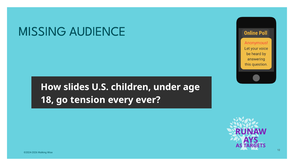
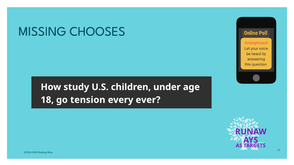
AUDIENCE: AUDIENCE -> CHOOSES
slides: slides -> study
